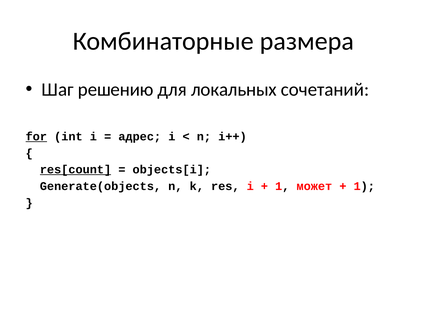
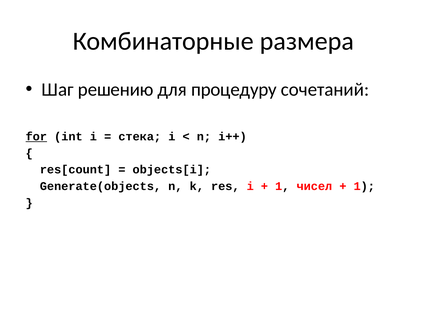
локальных: локальных -> процедуру
адрес: адрес -> стека
res[count underline: present -> none
может: может -> чисел
